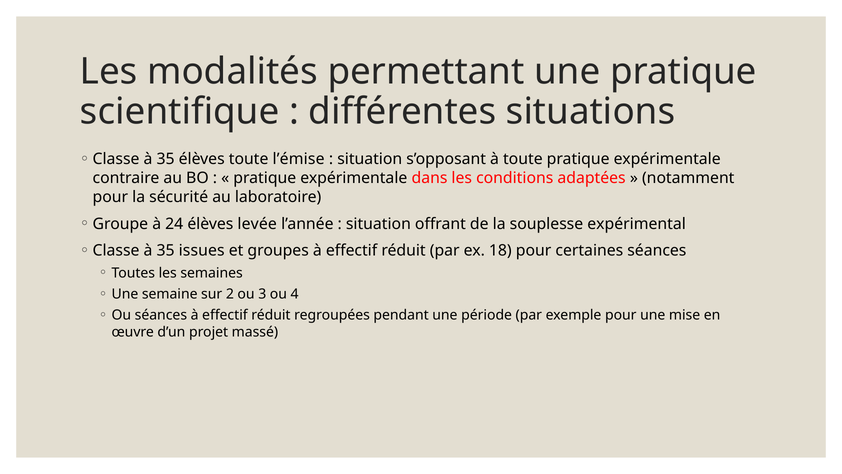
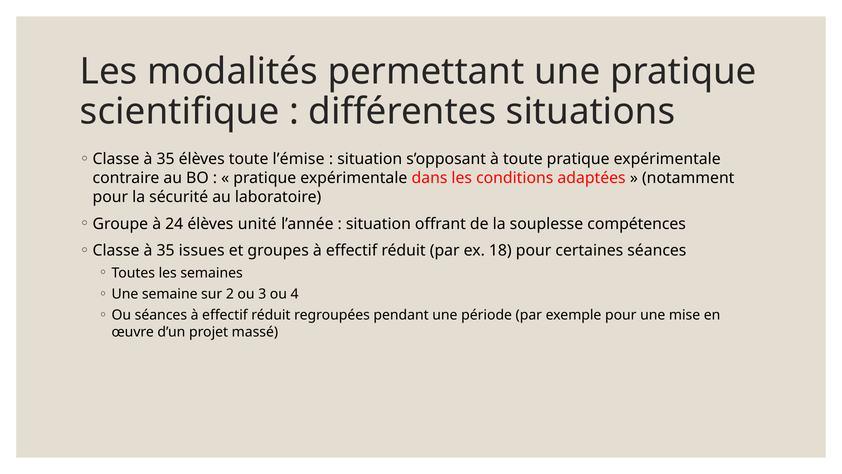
levée: levée -> unité
expérimental: expérimental -> compétences
